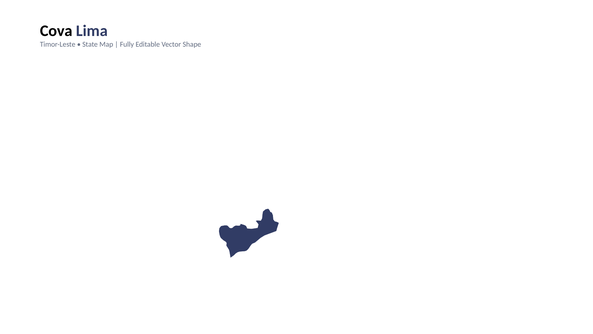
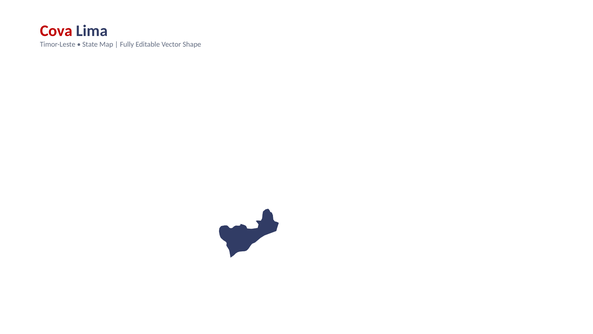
Cova colour: black -> red
